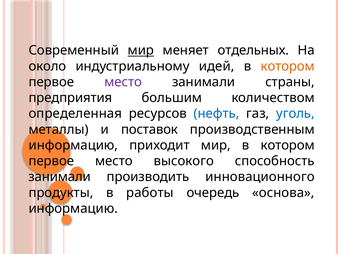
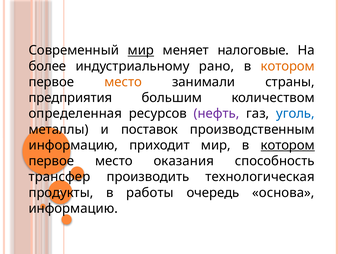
отдельных: отдельных -> налоговые
около: около -> более
идей: идей -> рано
место at (123, 82) colour: purple -> orange
нефть colour: blue -> purple
котором at (288, 145) underline: none -> present
высокого: высокого -> оказания
занимали at (60, 177): занимали -> трансфер
инновационного: инновационного -> технологическая
